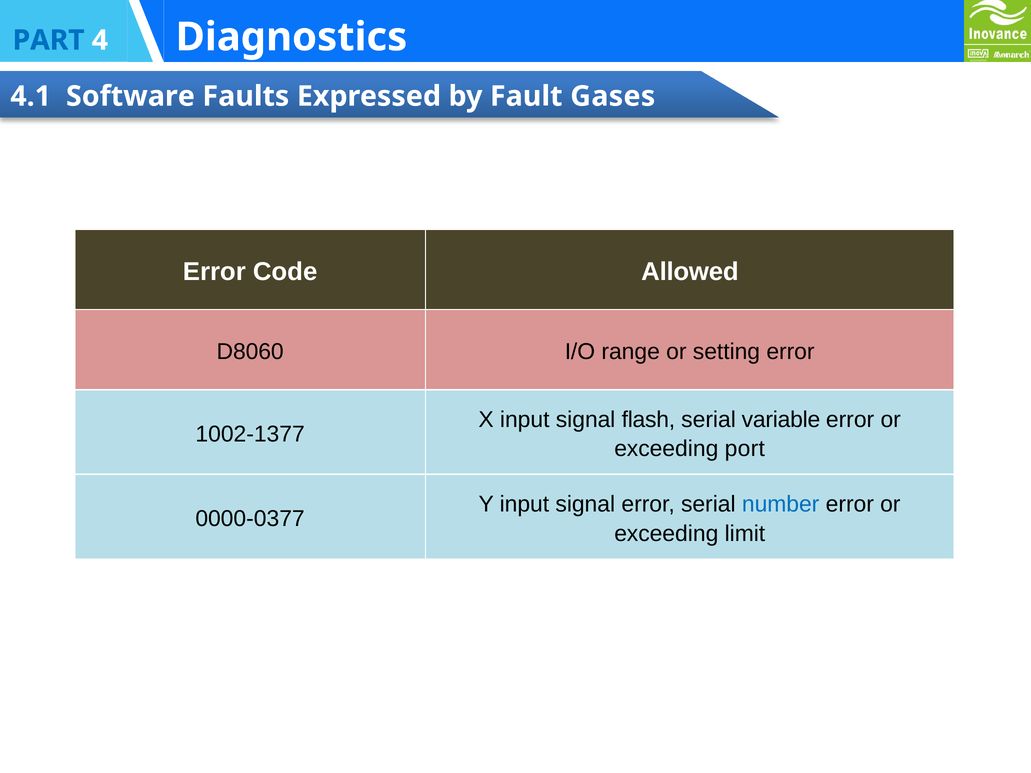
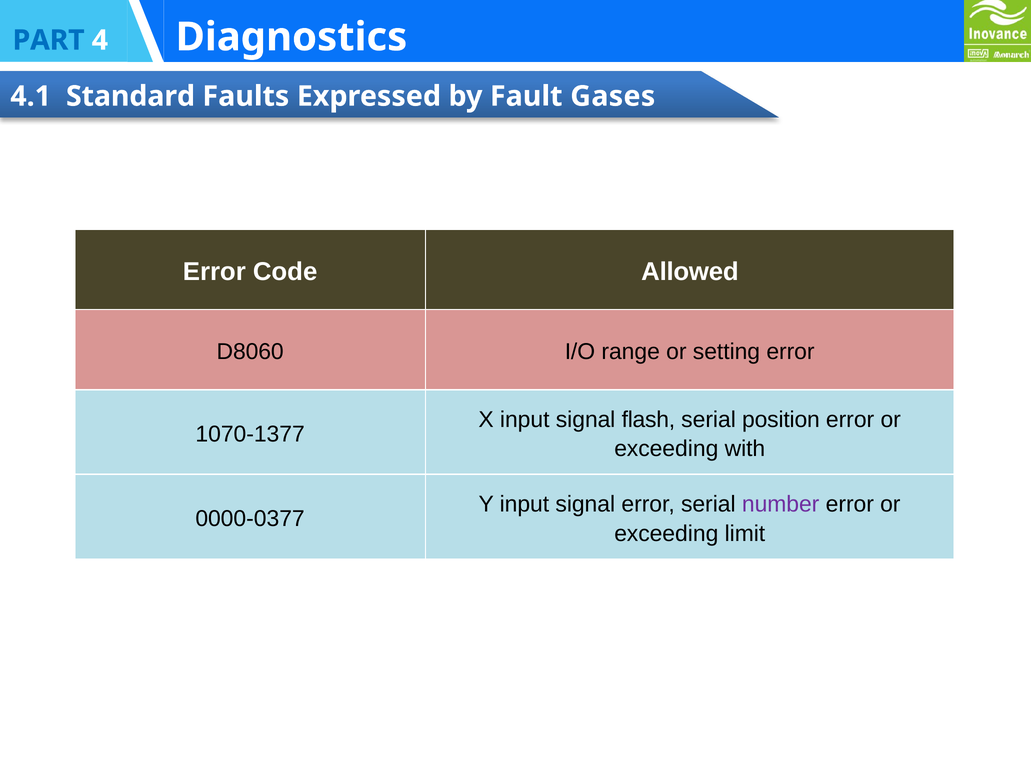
Software: Software -> Standard
variable: variable -> position
1002-1377: 1002-1377 -> 1070-1377
port: port -> with
number colour: blue -> purple
